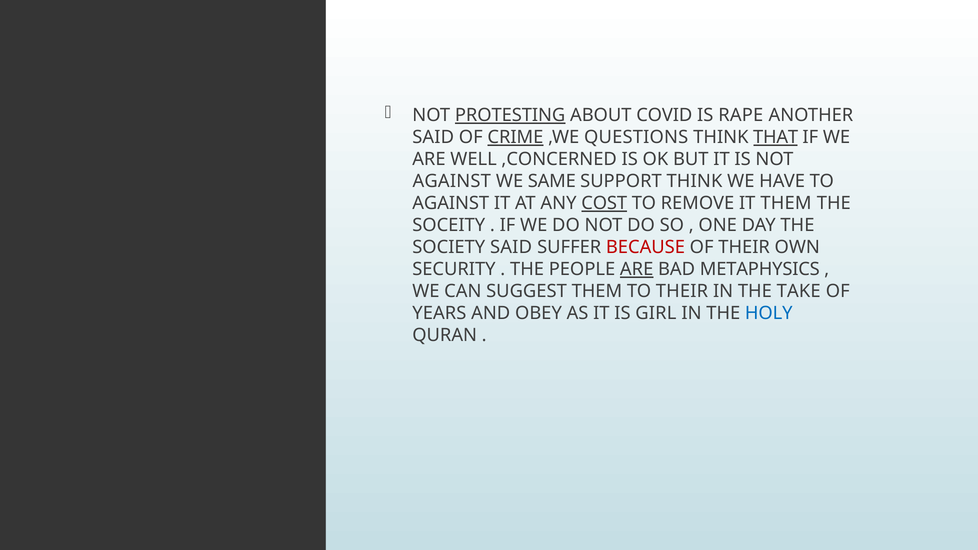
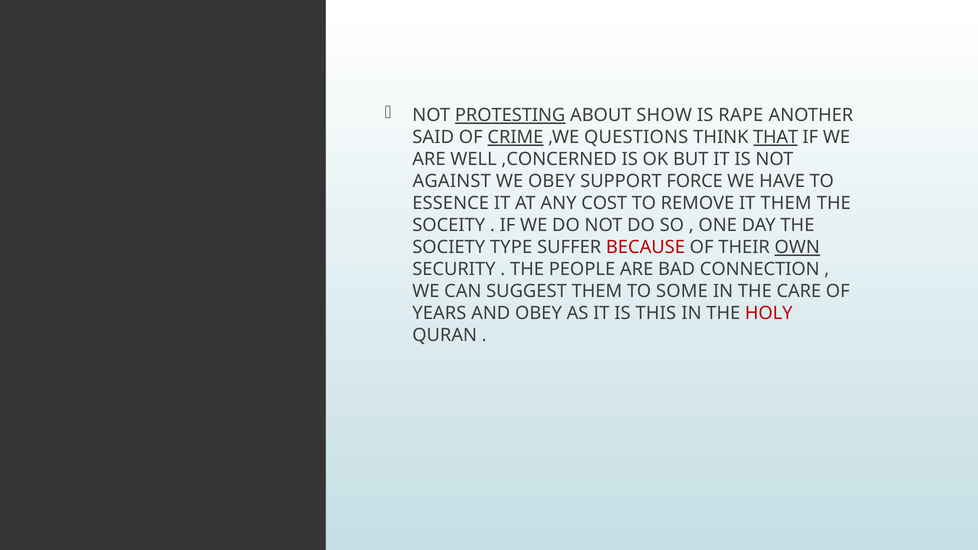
COVID: COVID -> SHOW
WE SAME: SAME -> OBEY
SUPPORT THINK: THINK -> FORCE
AGAINST at (451, 203): AGAINST -> ESSENCE
COST underline: present -> none
SOCIETY SAID: SAID -> TYPE
OWN underline: none -> present
ARE at (637, 269) underline: present -> none
METAPHYSICS: METAPHYSICS -> CONNECTION
TO THEIR: THEIR -> SOME
TAKE: TAKE -> CARE
GIRL: GIRL -> THIS
HOLY colour: blue -> red
